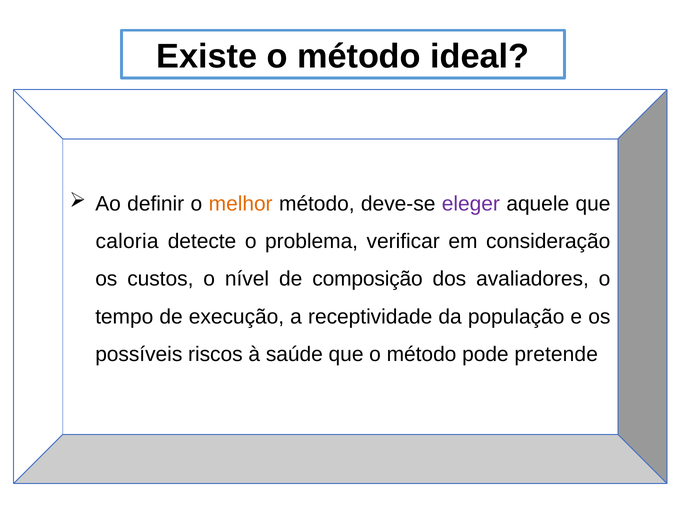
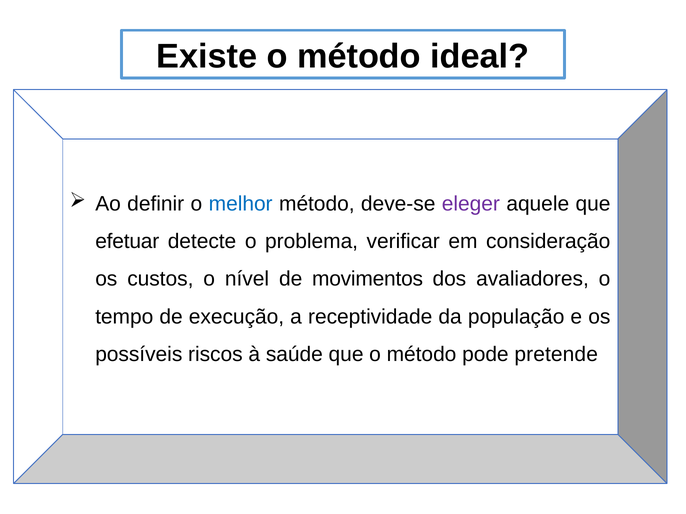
melhor colour: orange -> blue
caloria: caloria -> efetuar
composição: composição -> movimentos
